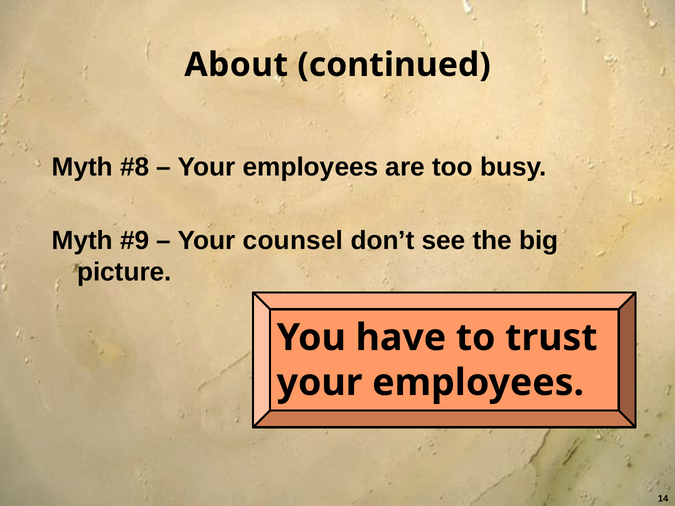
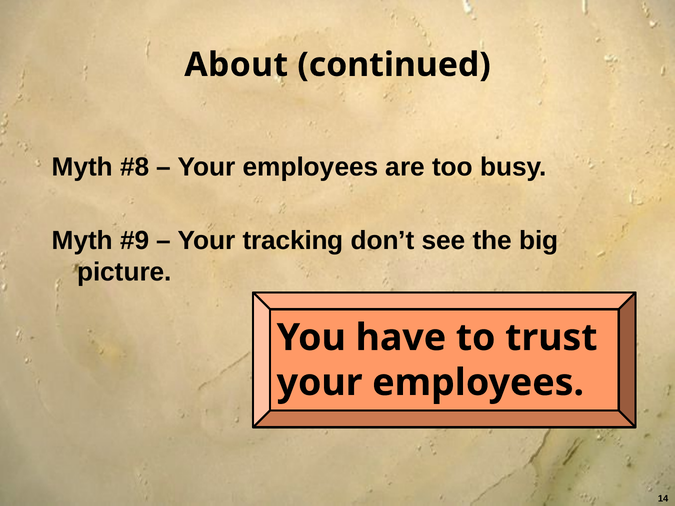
counsel: counsel -> tracking
